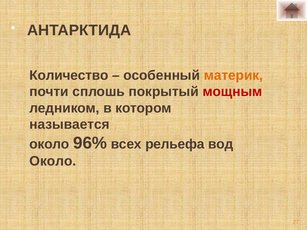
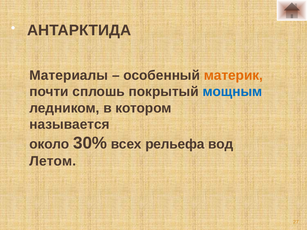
Количество: Количество -> Материалы
мощным colour: red -> blue
96%: 96% -> 30%
Около at (53, 161): Около -> Летом
